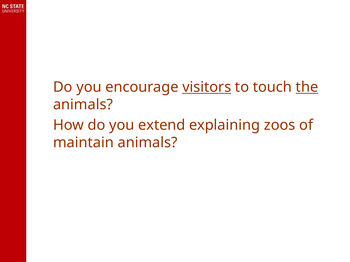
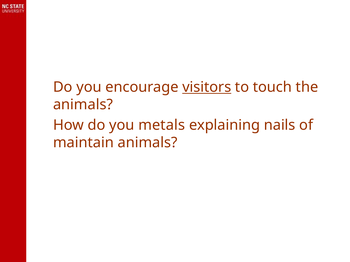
the underline: present -> none
extend: extend -> metals
zoos: zoos -> nails
